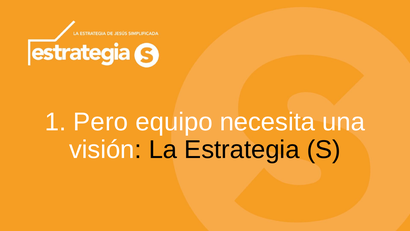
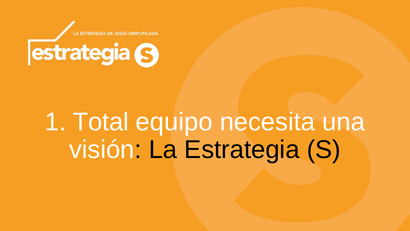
Pero: Pero -> Total
